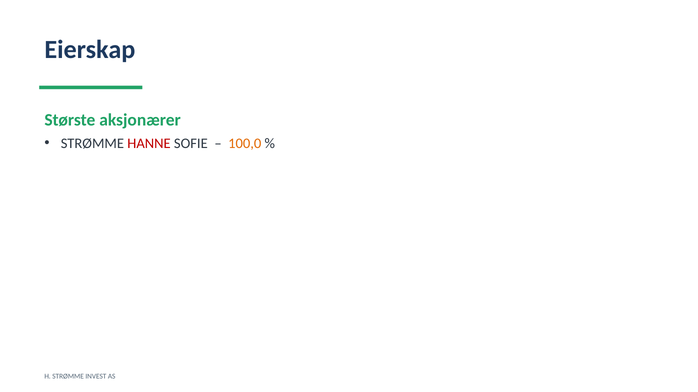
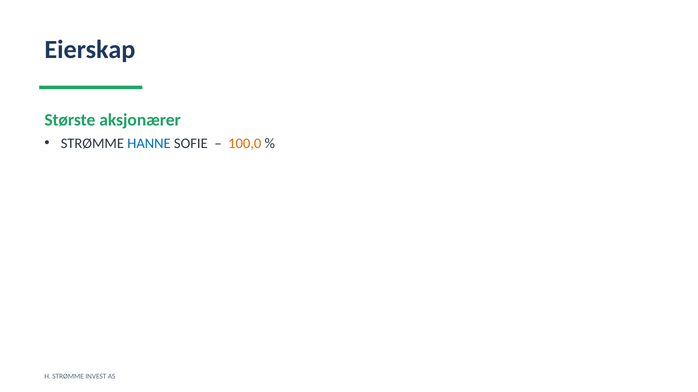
HANNE colour: red -> blue
